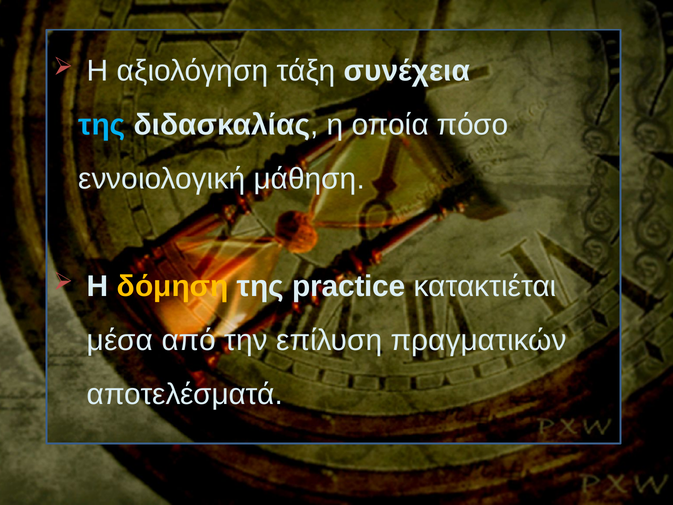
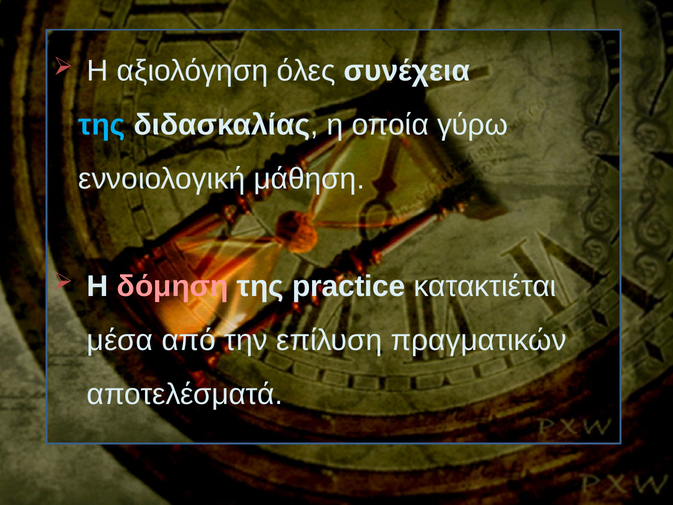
τάξη: τάξη -> όλες
πόσο: πόσο -> γύρω
δόμηση colour: yellow -> pink
